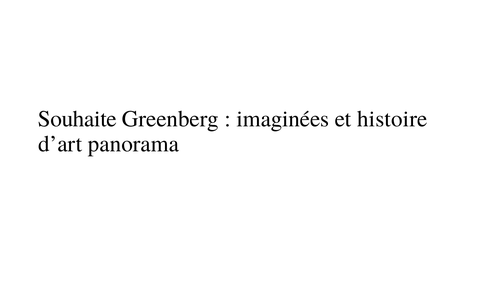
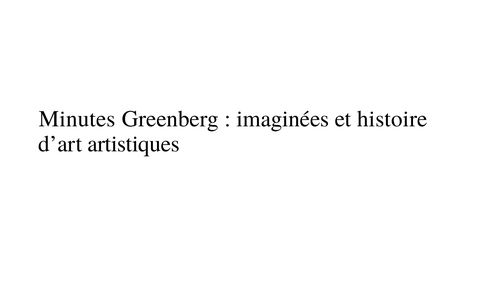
Souhaite: Souhaite -> Minutes
panorama: panorama -> artistiques
